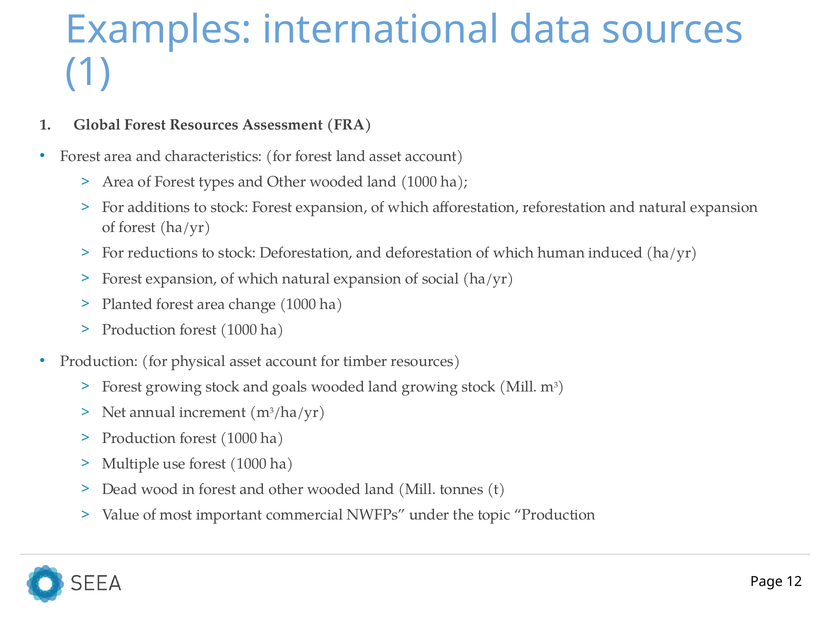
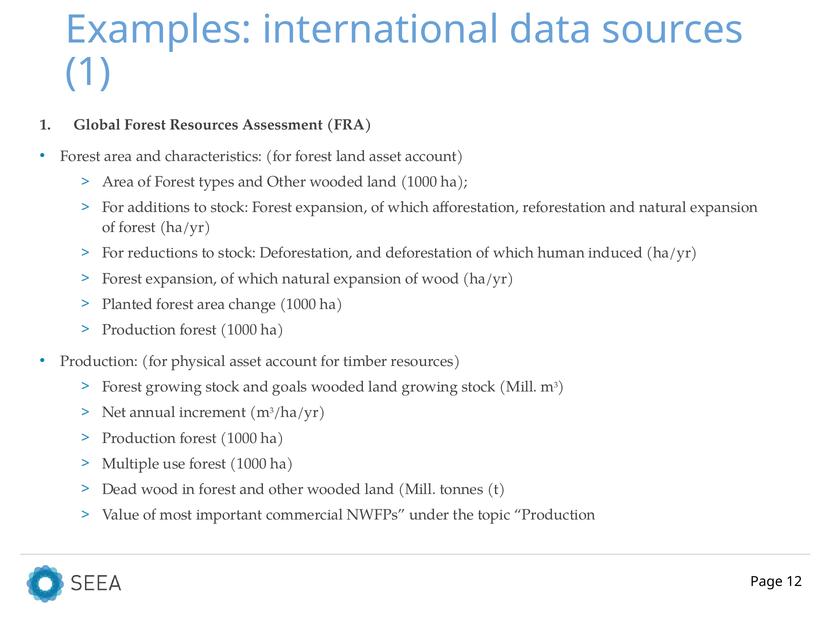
of social: social -> wood
